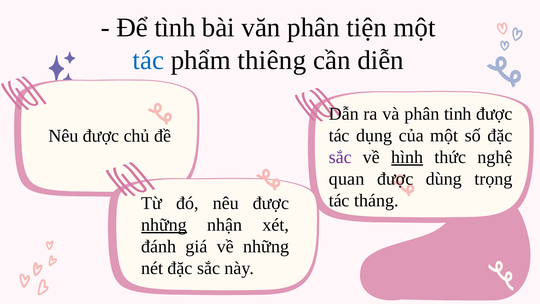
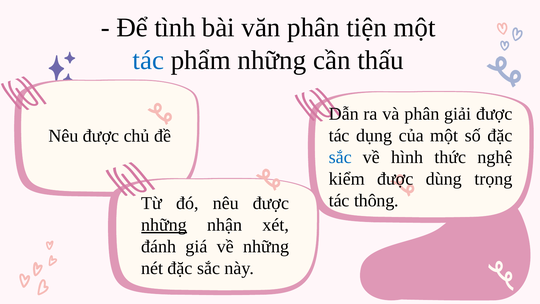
phẩm thiêng: thiêng -> những
diễn: diễn -> thấu
tinh: tinh -> giải
sắc at (340, 157) colour: purple -> blue
hình underline: present -> none
quan: quan -> kiểm
tháng: tháng -> thông
